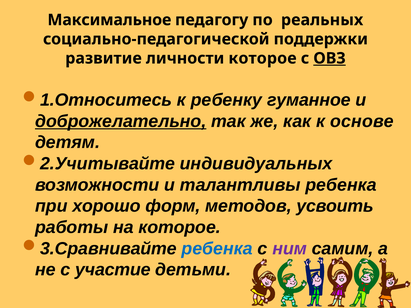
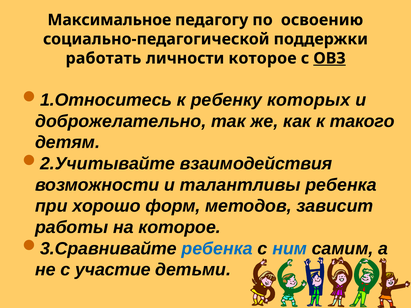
реальных: реальных -> освоению
развитие: развитие -> работать
гуманное: гуманное -> которых
доброжелательно underline: present -> none
основе: основе -> такого
индивидуальных: индивидуальных -> взаимодействия
усвоить: усвоить -> зависит
ним colour: purple -> blue
